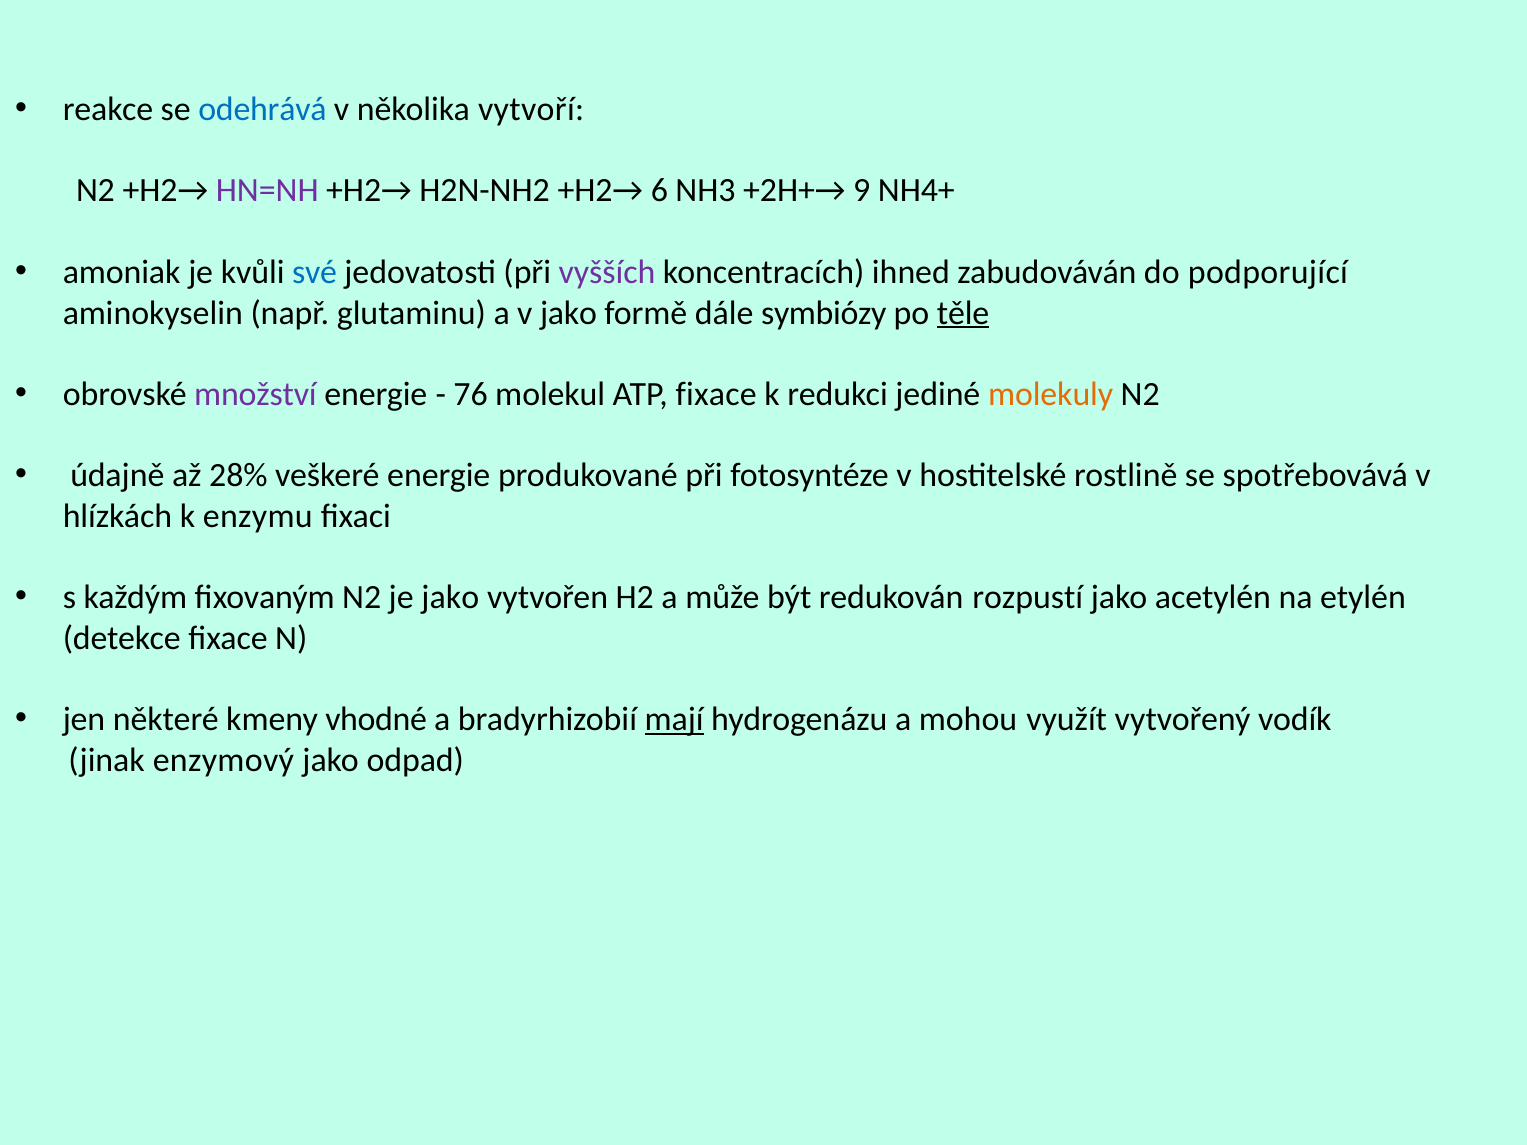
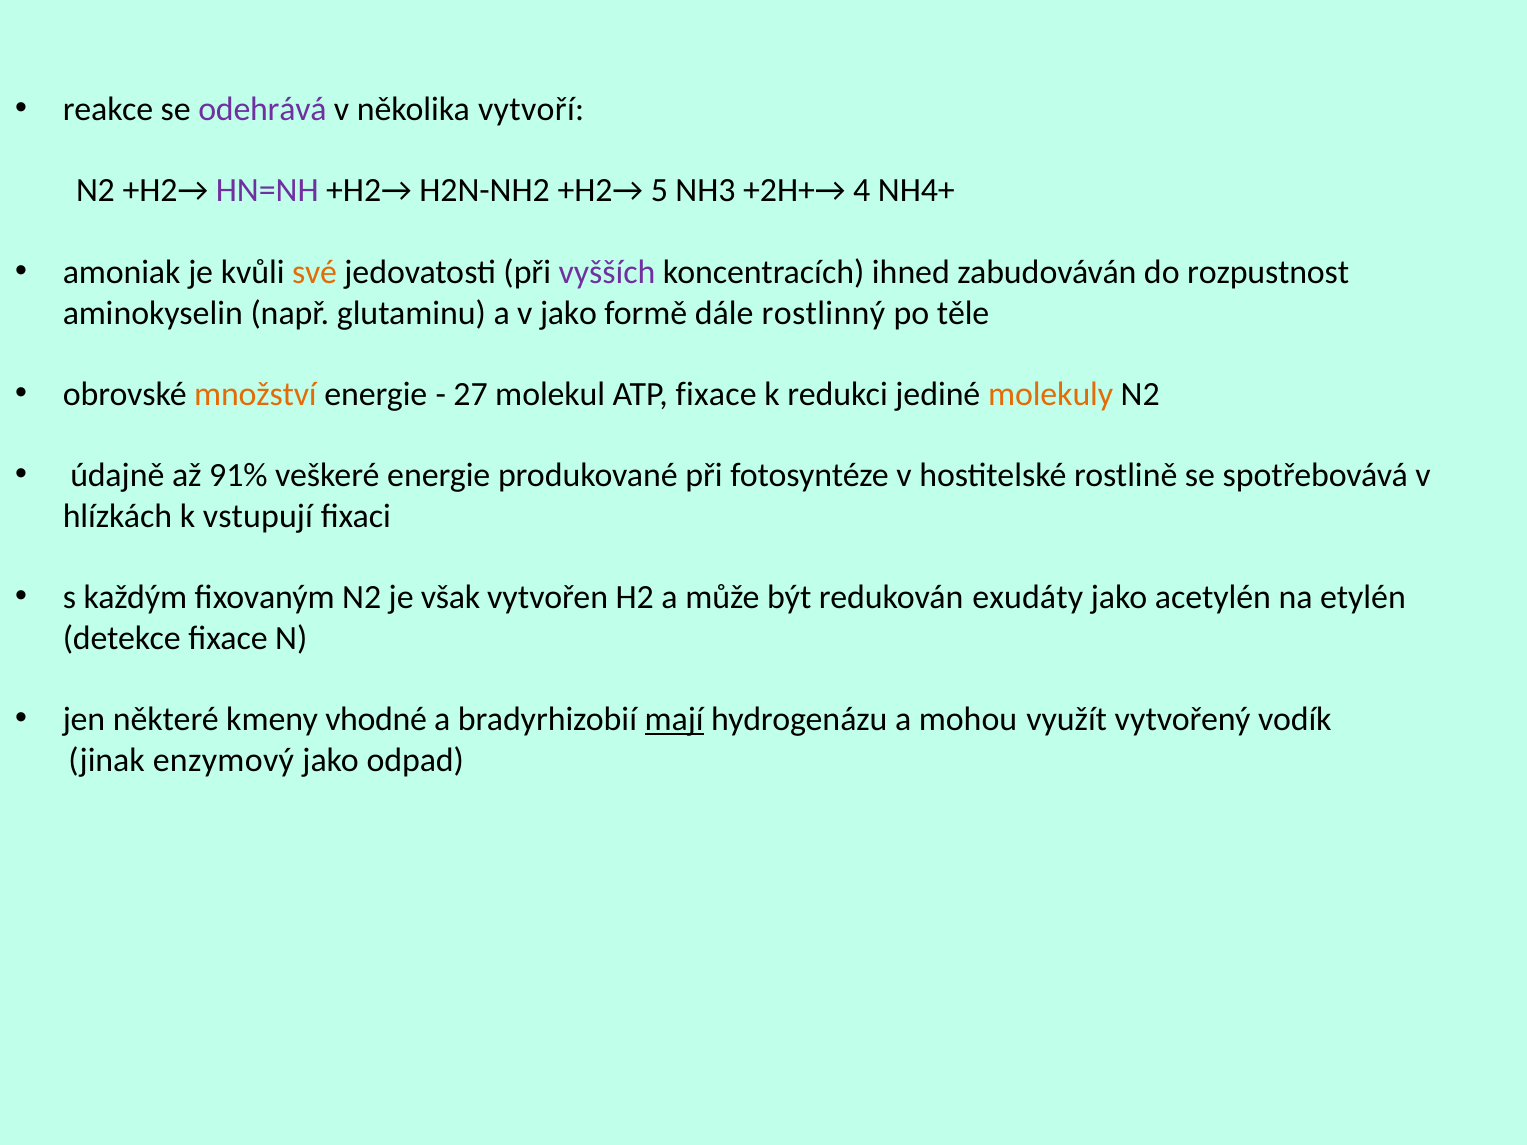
odehrává colour: blue -> purple
6: 6 -> 5
9: 9 -> 4
své colour: blue -> orange
podporující: podporující -> rozpustnost
symbiózy: symbiózy -> rostlinný
těle underline: present -> none
množství colour: purple -> orange
76: 76 -> 27
28%: 28% -> 91%
enzymu: enzymu -> vstupují
je jako: jako -> však
rozpustí: rozpustí -> exudáty
